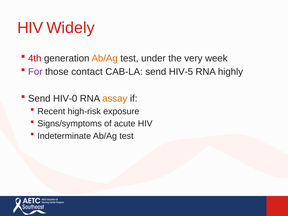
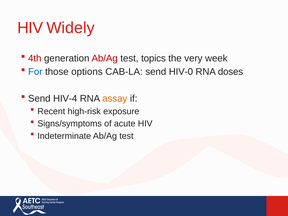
Ab/Ag at (105, 58) colour: orange -> red
under: under -> topics
For colour: purple -> blue
contact: contact -> options
HIV-5: HIV-5 -> HIV-0
highly: highly -> doses
HIV-0: HIV-0 -> HIV-4
